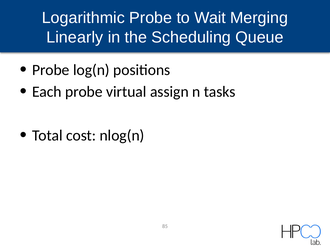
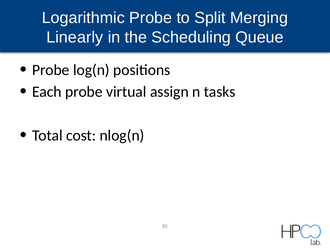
Wait: Wait -> Split
